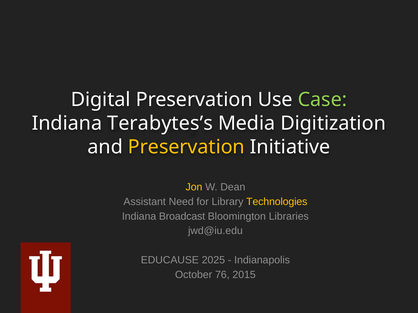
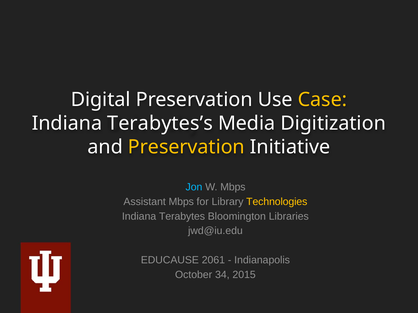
Case colour: light green -> yellow
Jon colour: yellow -> light blue
W Dean: Dean -> Mbps
Assistant Need: Need -> Mbps
Broadcast: Broadcast -> Terabytes
2025: 2025 -> 2061
76: 76 -> 34
